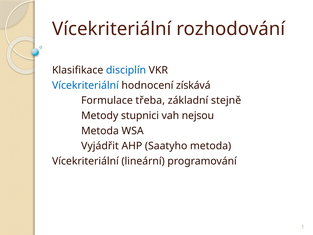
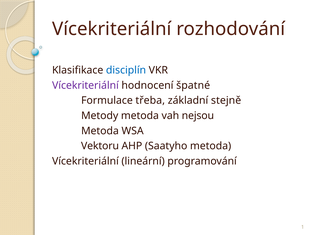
Vícekriteriální at (85, 85) colour: blue -> purple
získává: získává -> špatné
Metody stupnici: stupnici -> metoda
Vyjádřit: Vyjádřit -> Vektoru
